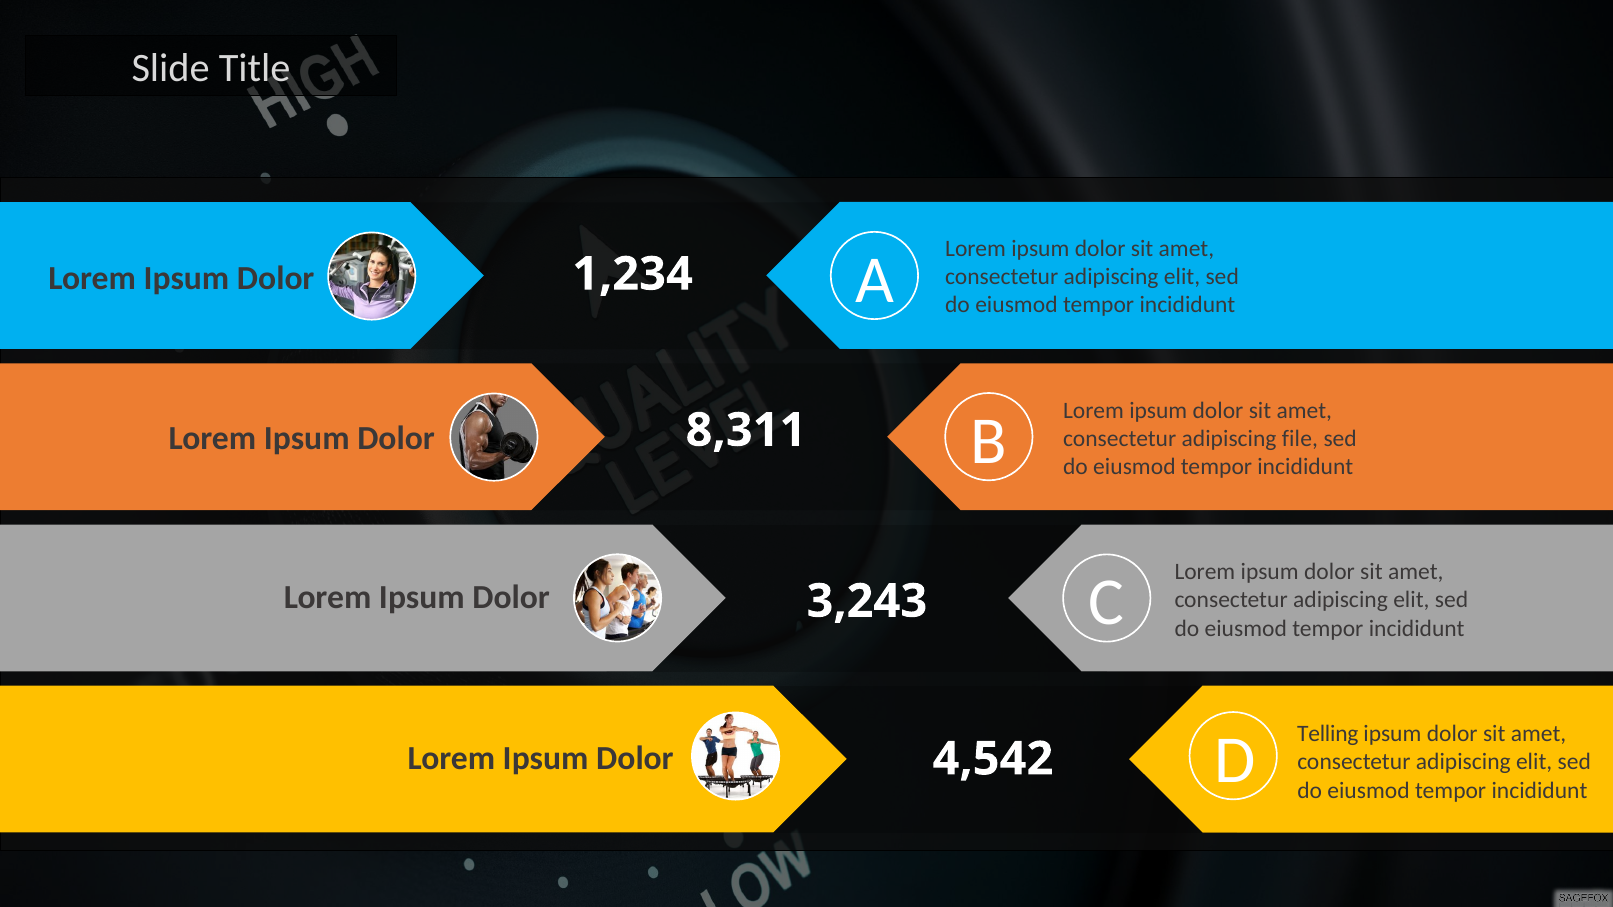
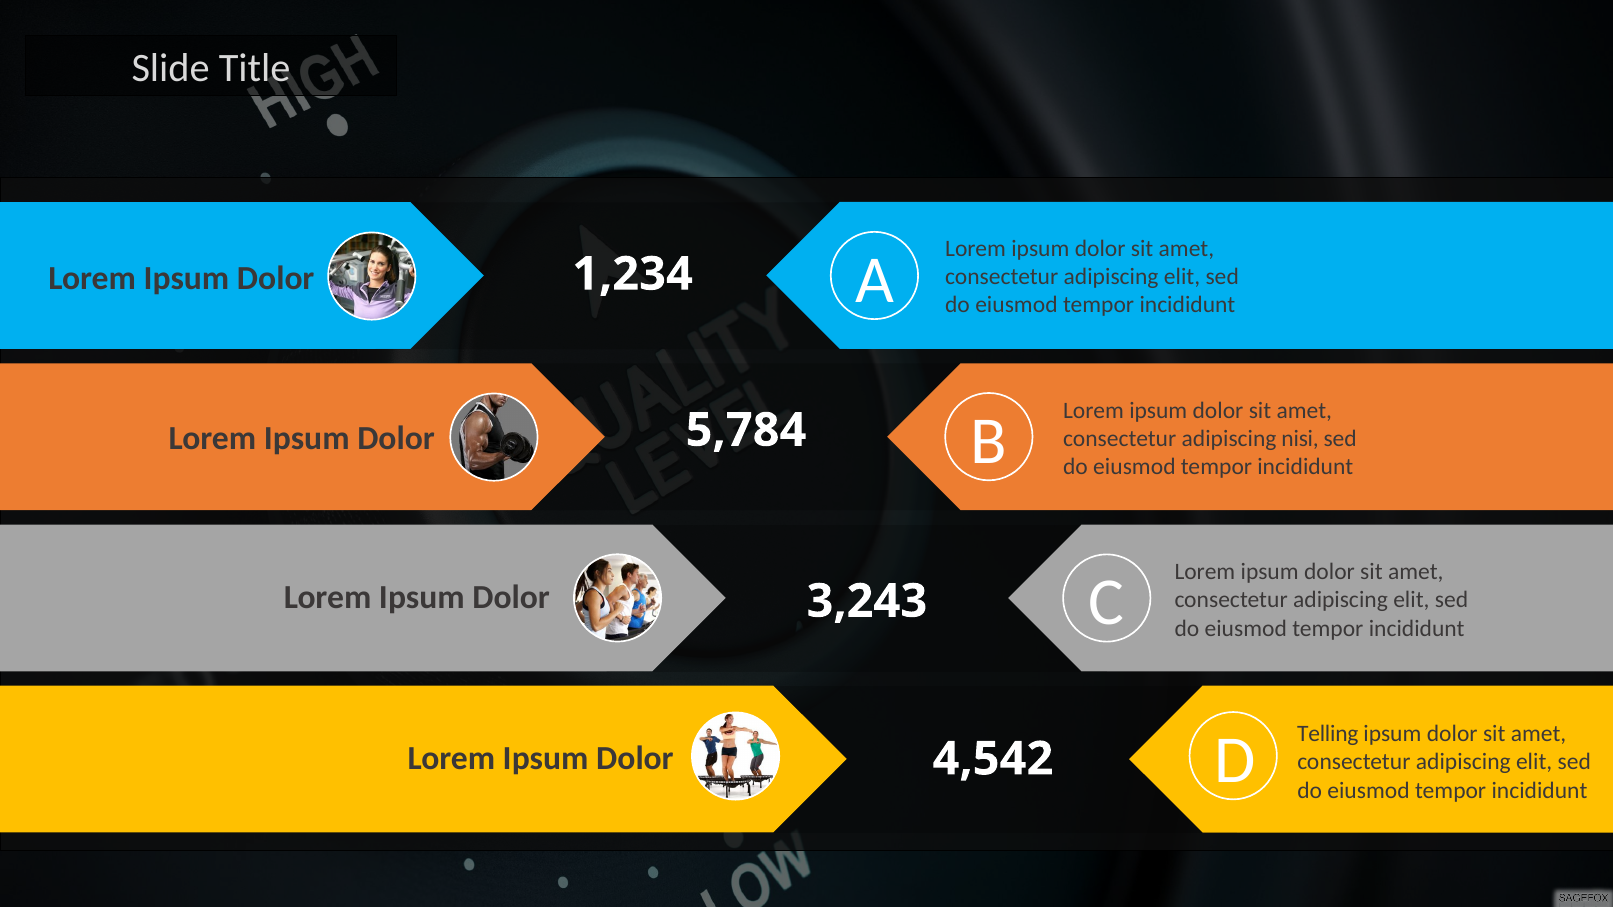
8,311: 8,311 -> 5,784
file: file -> nisi
